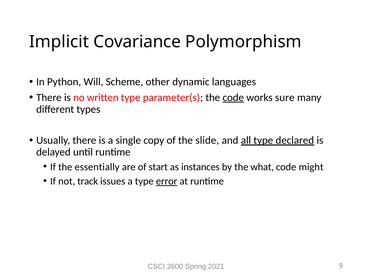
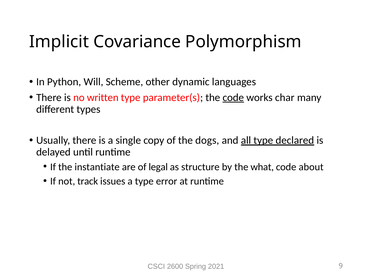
sure: sure -> char
slide: slide -> dogs
essentially: essentially -> instantiate
start: start -> legal
instances: instances -> structure
might: might -> about
error underline: present -> none
